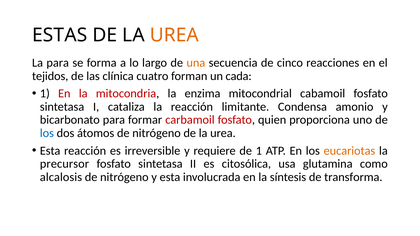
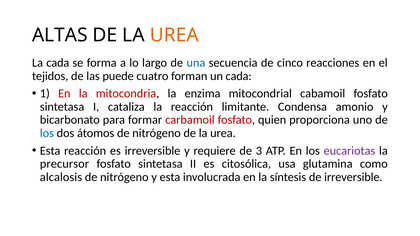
ESTAS: ESTAS -> ALTAS
La para: para -> cada
una colour: orange -> blue
clínica: clínica -> puede
de 1: 1 -> 3
eucariotas colour: orange -> purple
de transforma: transforma -> irreversible
